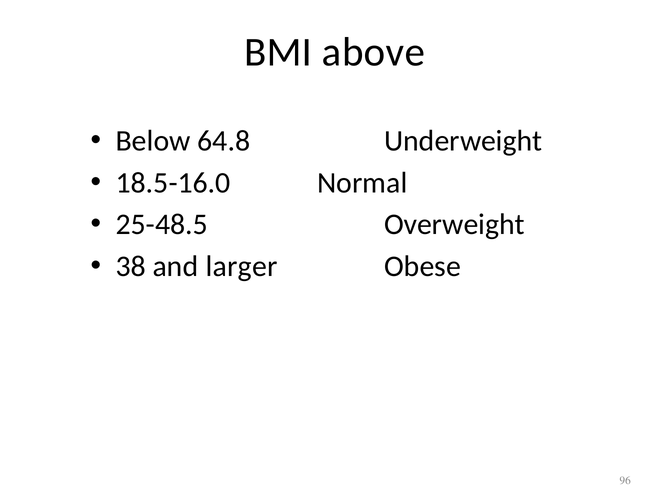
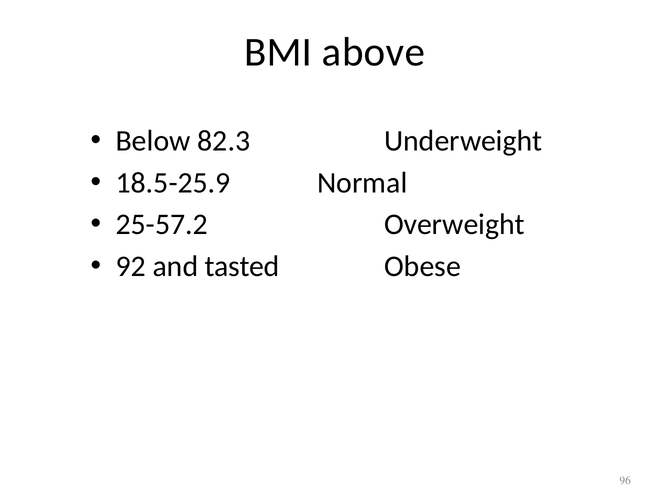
64.8: 64.8 -> 82.3
18.5-16.0: 18.5-16.0 -> 18.5-25.9
25-48.5: 25-48.5 -> 25-57.2
38: 38 -> 92
larger: larger -> tasted
